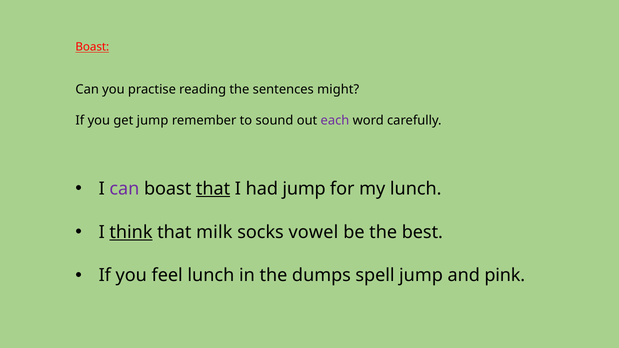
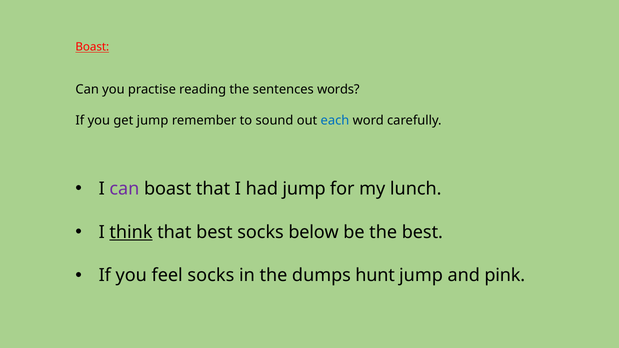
might: might -> words
each colour: purple -> blue
that at (213, 189) underline: present -> none
that milk: milk -> best
vowel: vowel -> below
feel lunch: lunch -> socks
spell: spell -> hunt
